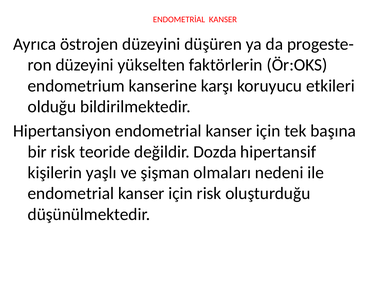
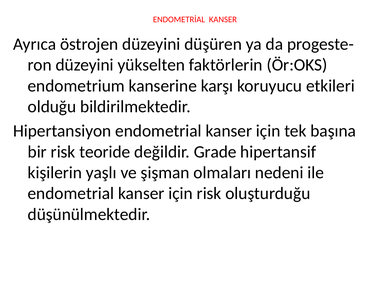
Dozda: Dozda -> Grade
